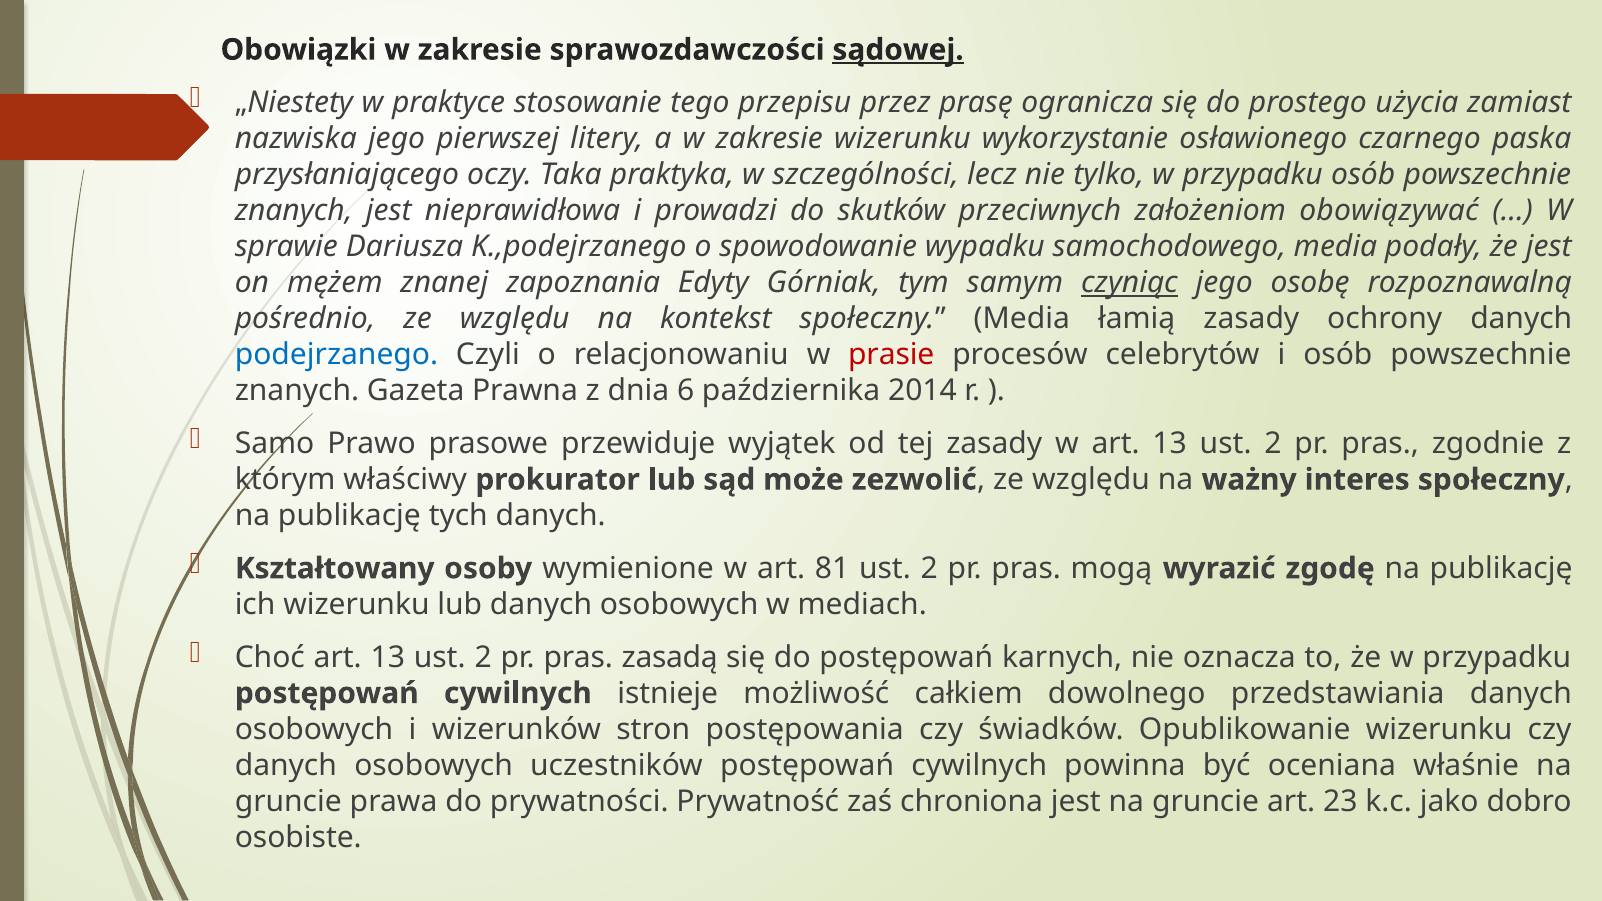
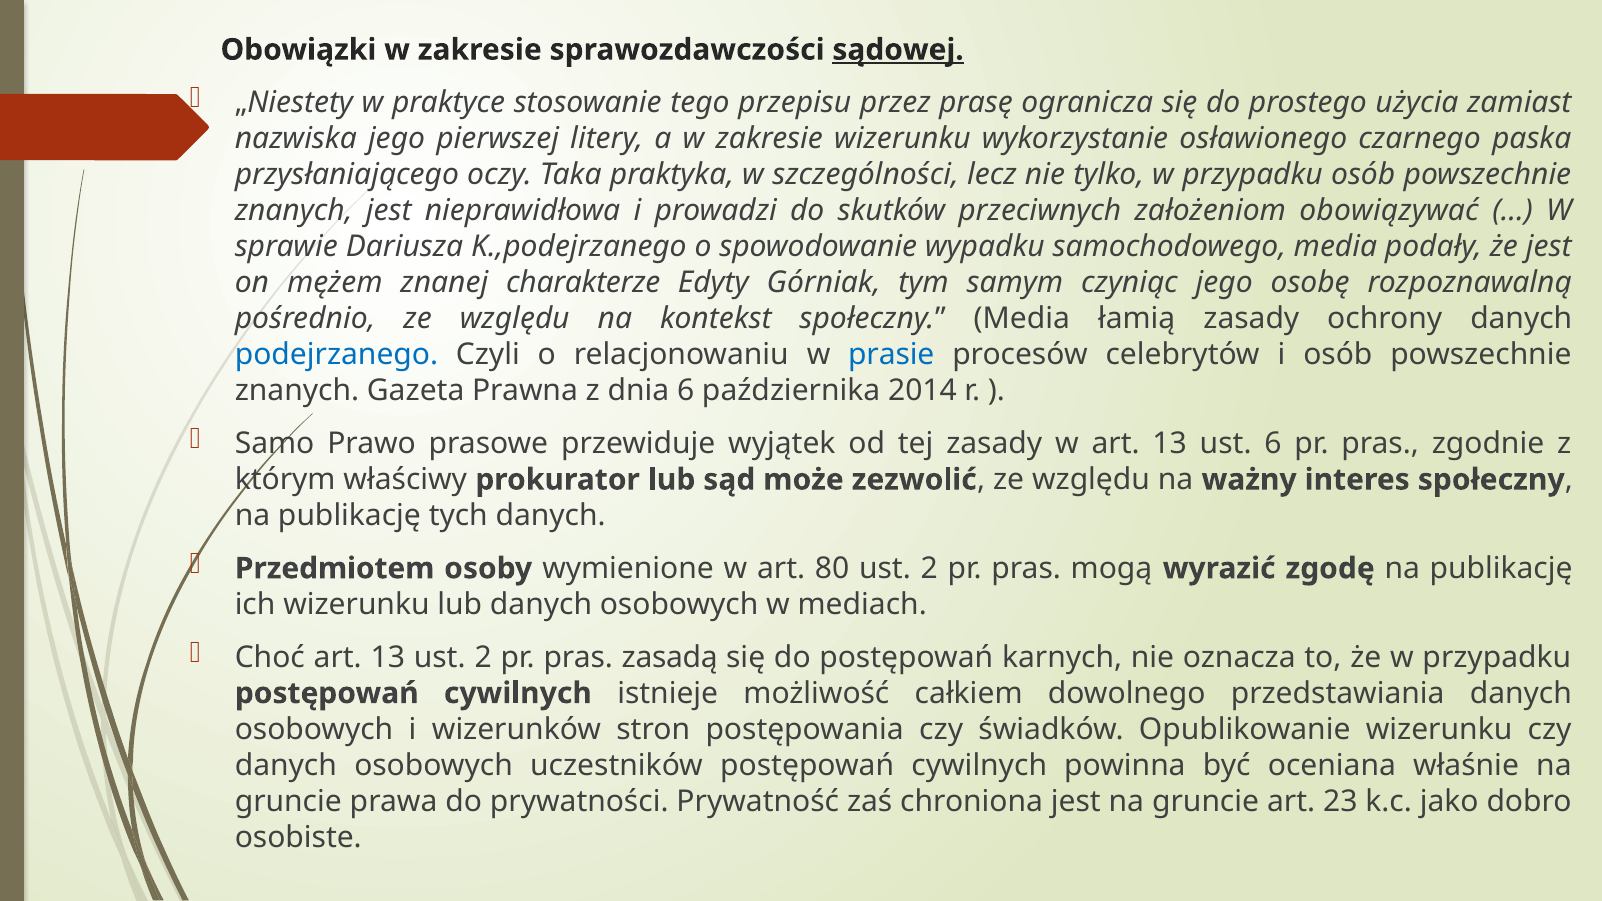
zapoznania: zapoznania -> charakterze
czyniąc underline: present -> none
prasie colour: red -> blue
2 at (1273, 444): 2 -> 6
Kształtowany: Kształtowany -> Przedmiotem
81: 81 -> 80
